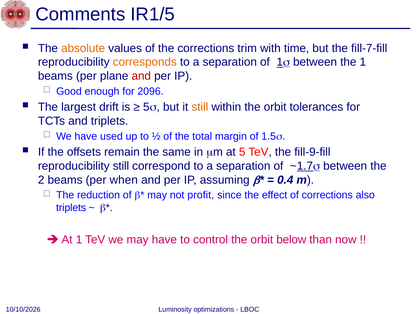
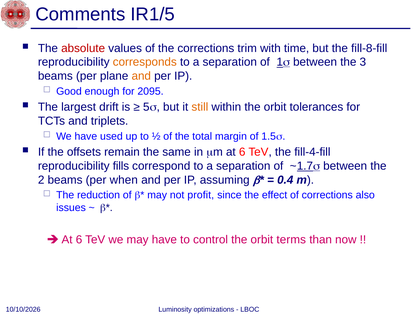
absolute colour: orange -> red
fill-7-fill: fill-7-fill -> fill-8-fill
the 1: 1 -> 3
and at (141, 76) colour: red -> orange
2096: 2096 -> 2095
m at 5: 5 -> 6
fill-9-fill: fill-9-fill -> fill-4-fill
reproducibility still: still -> fills
triplets at (71, 207): triplets -> issues
1 at (79, 239): 1 -> 6
below: below -> terms
